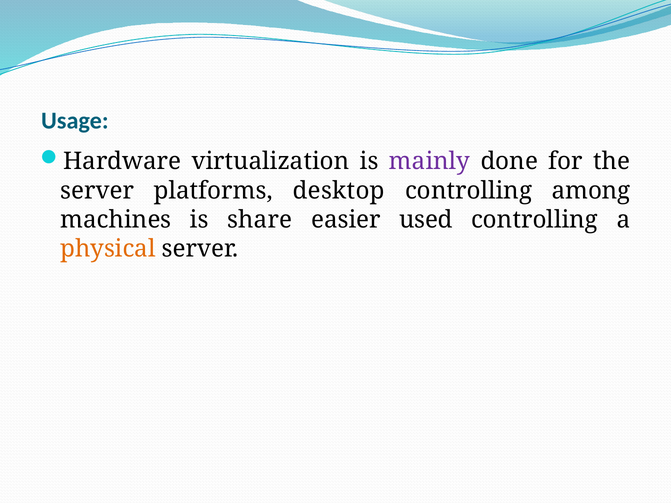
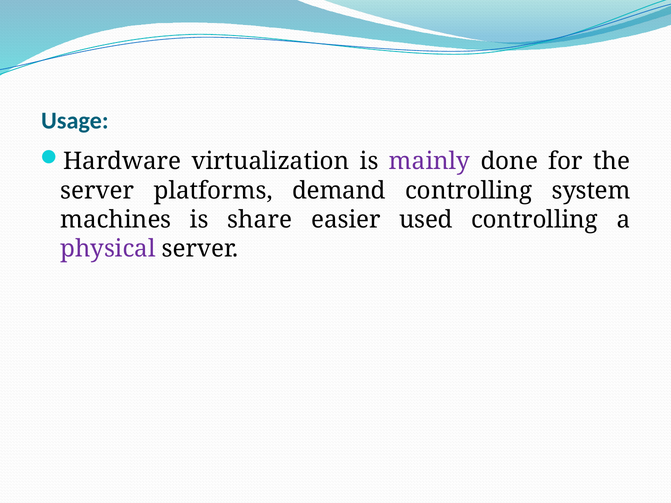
desktop: desktop -> demand
among: among -> system
physical colour: orange -> purple
